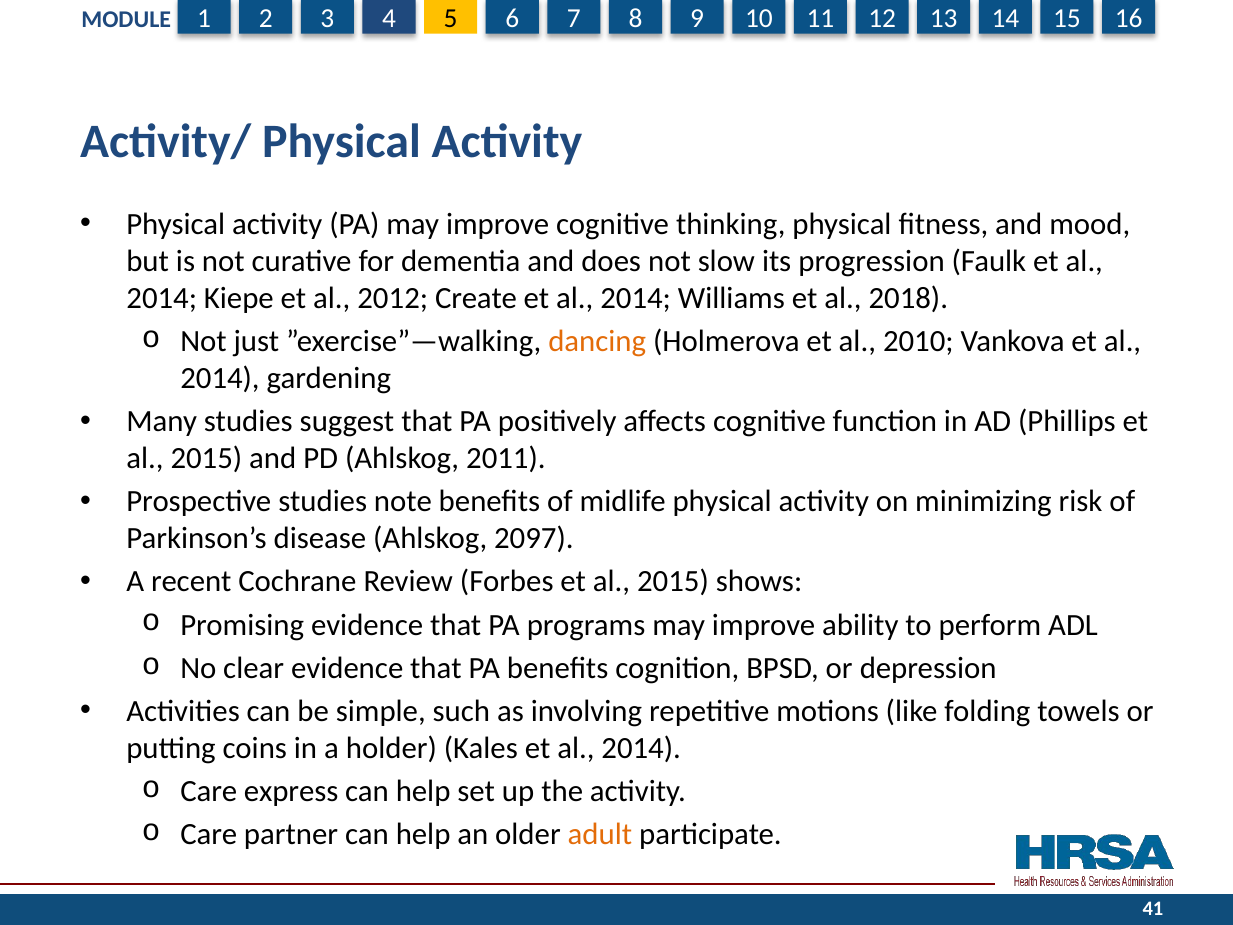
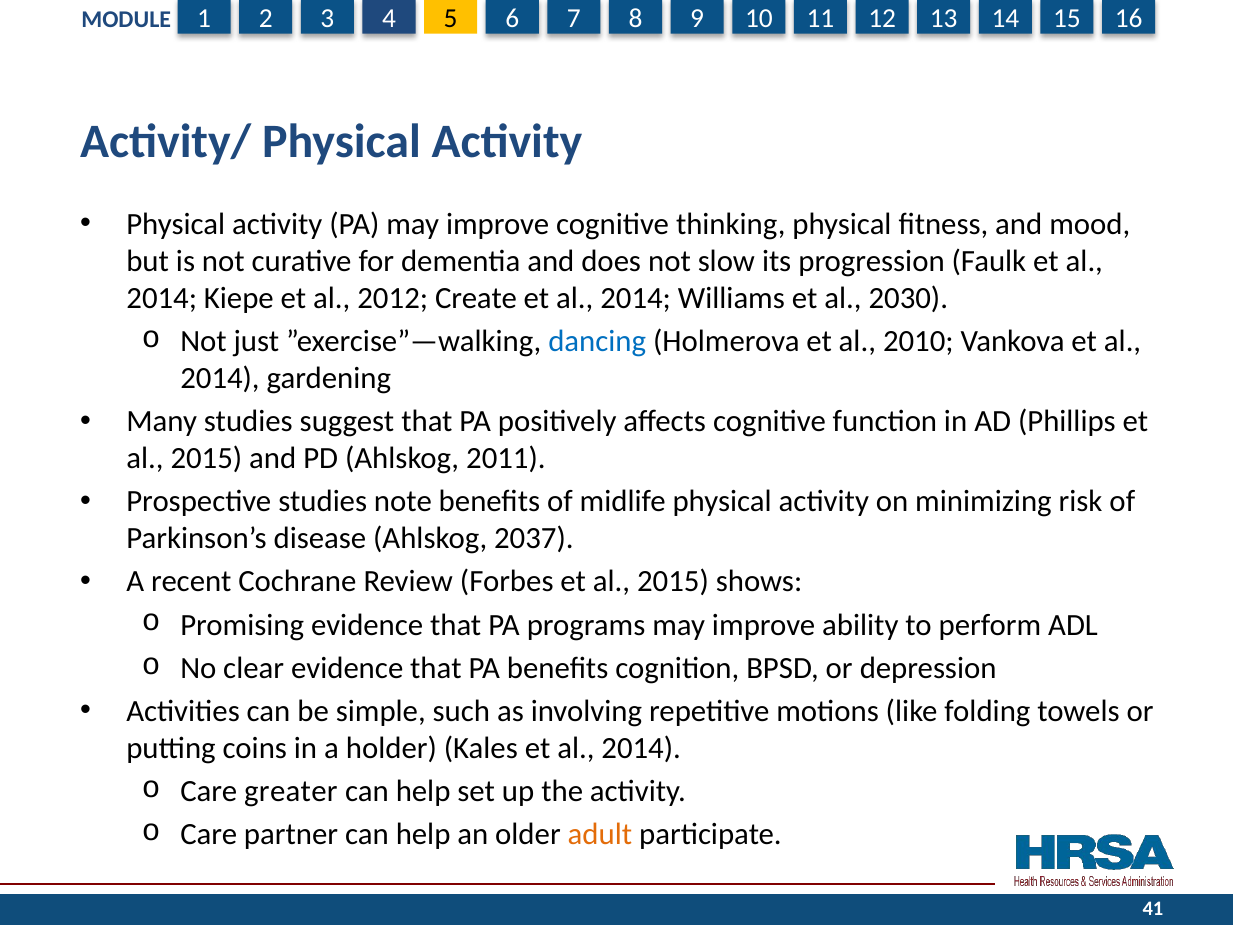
2018: 2018 -> 2030
dancing colour: orange -> blue
2097: 2097 -> 2037
express: express -> greater
